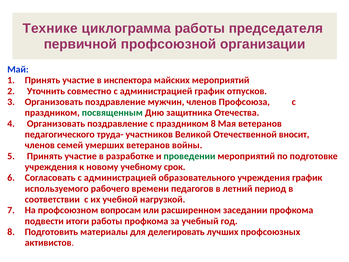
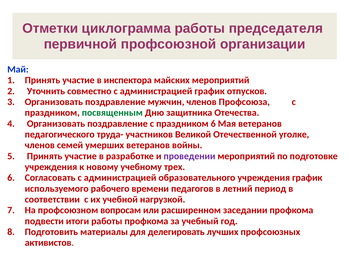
Технике: Технике -> Отметки
праздником 8: 8 -> 6
вносит: вносит -> уголке
проведении colour: green -> purple
срок: срок -> трех
